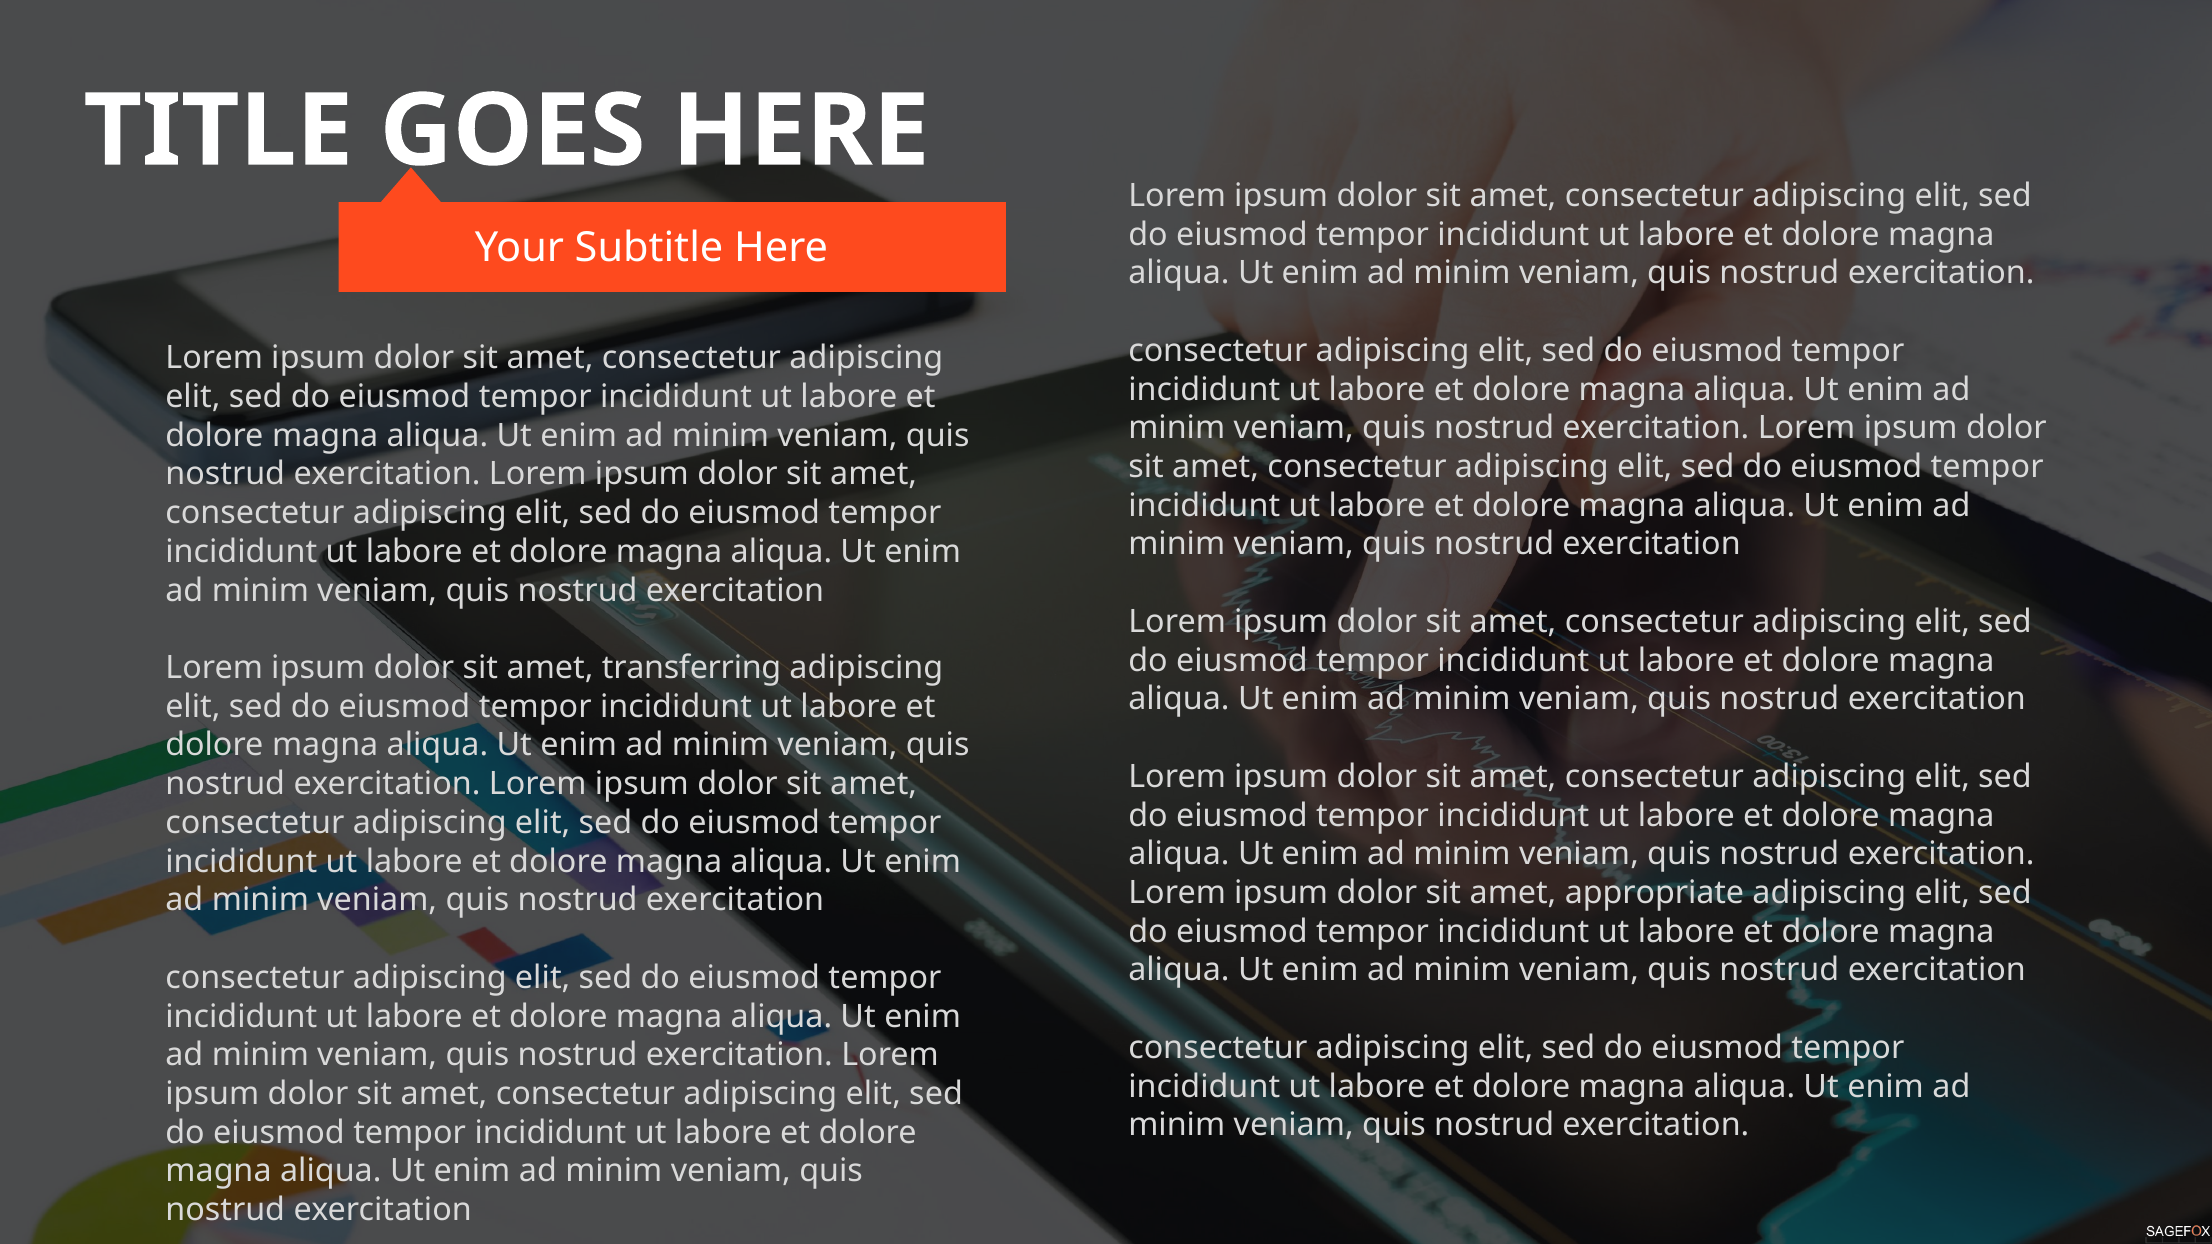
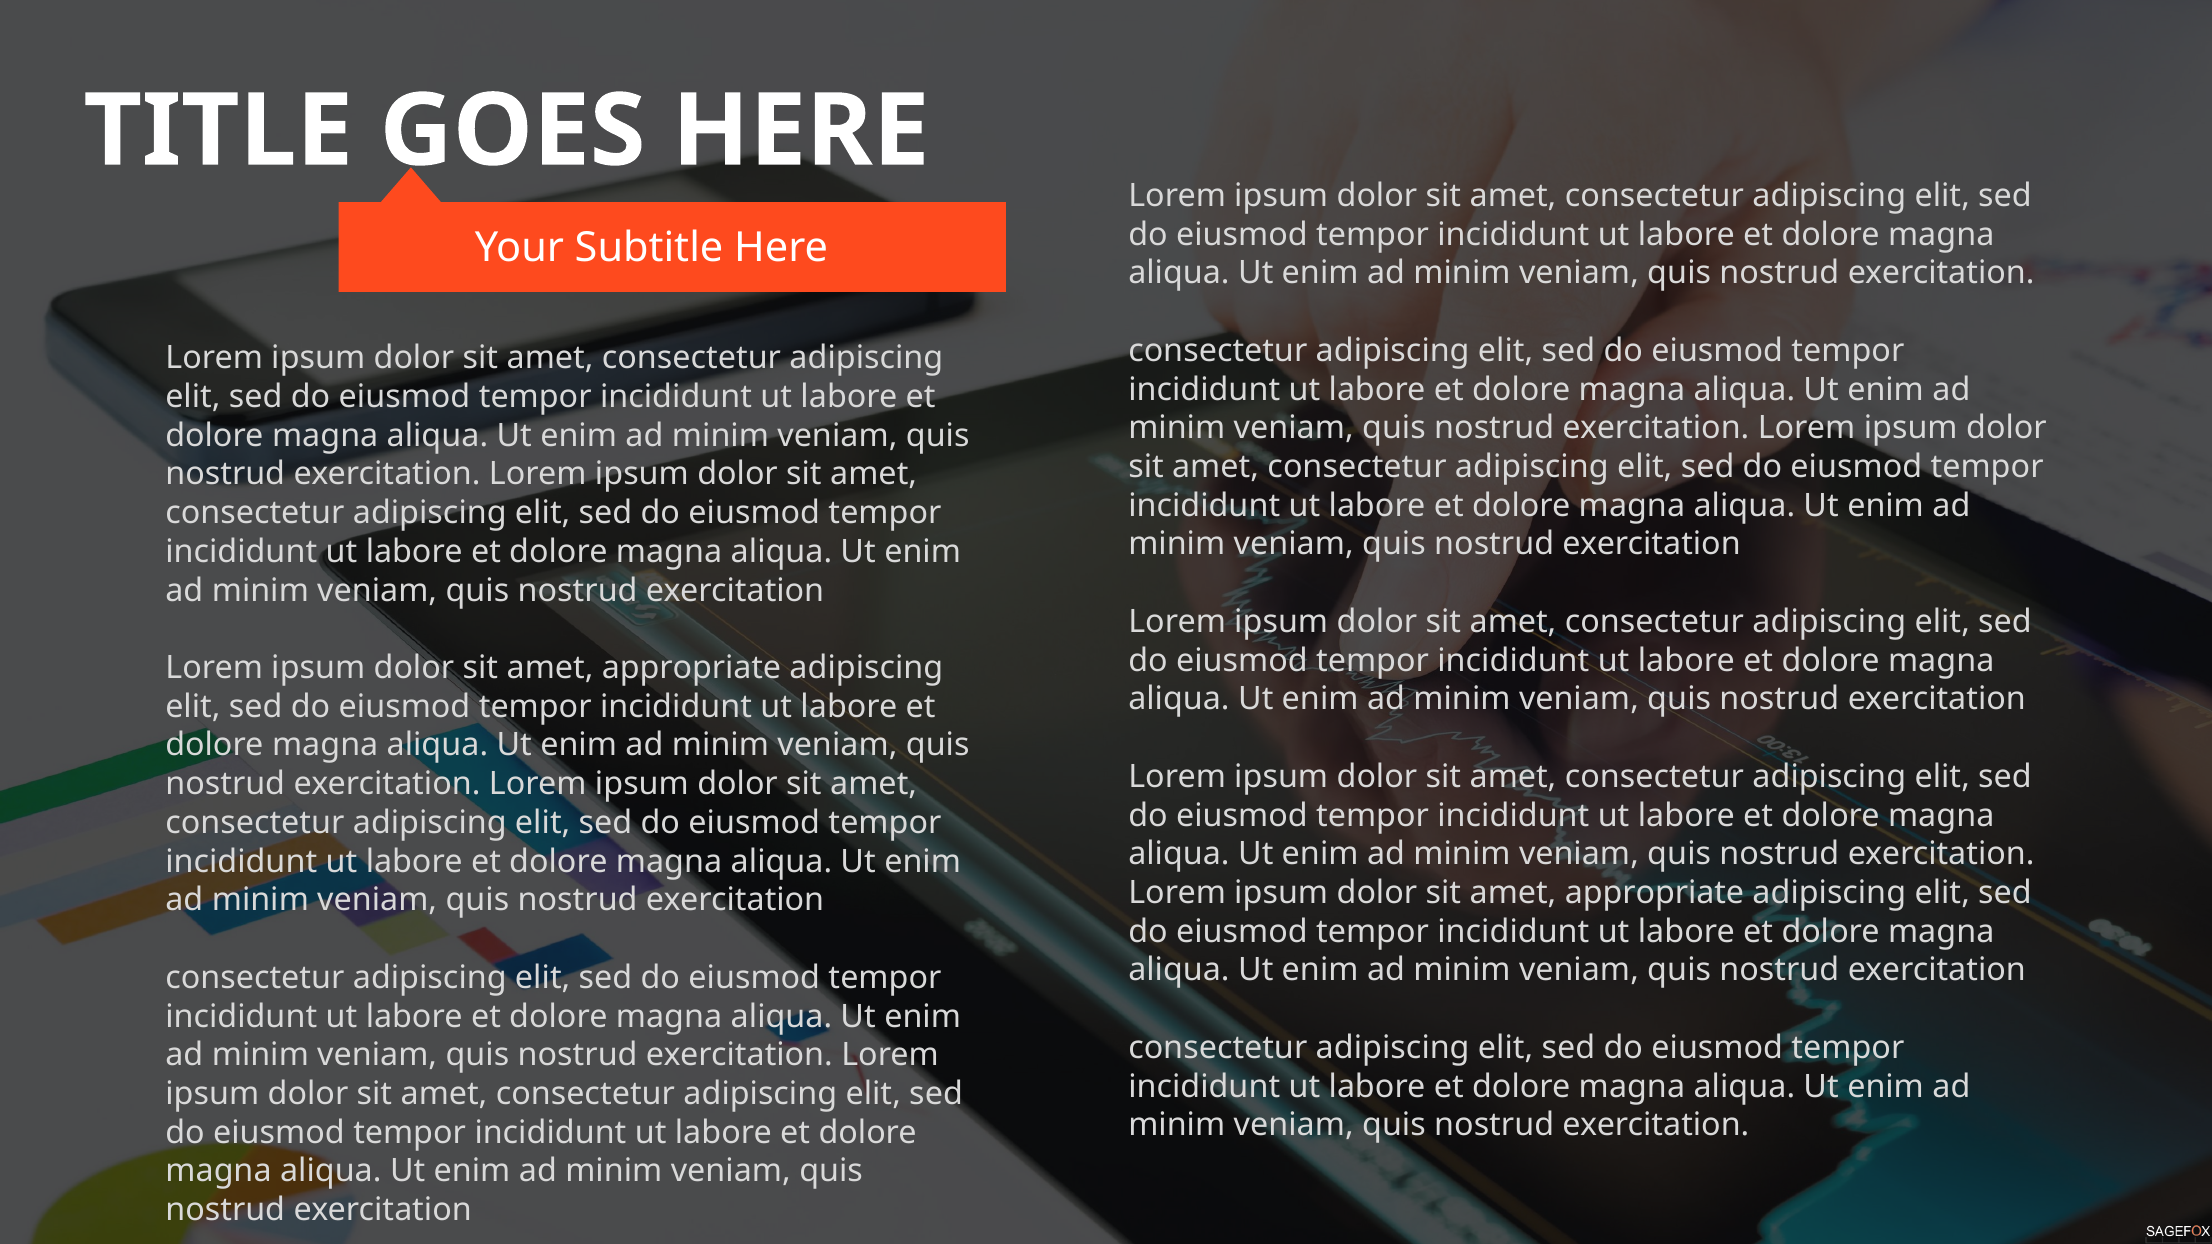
transferring at (692, 668): transferring -> appropriate
